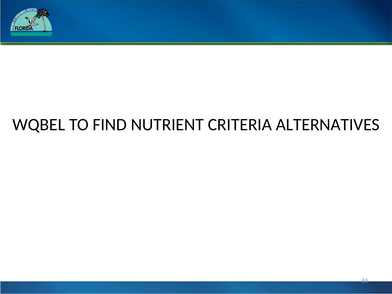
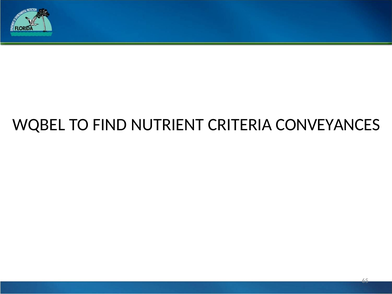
ALTERNATIVES: ALTERNATIVES -> CONVEYANCES
